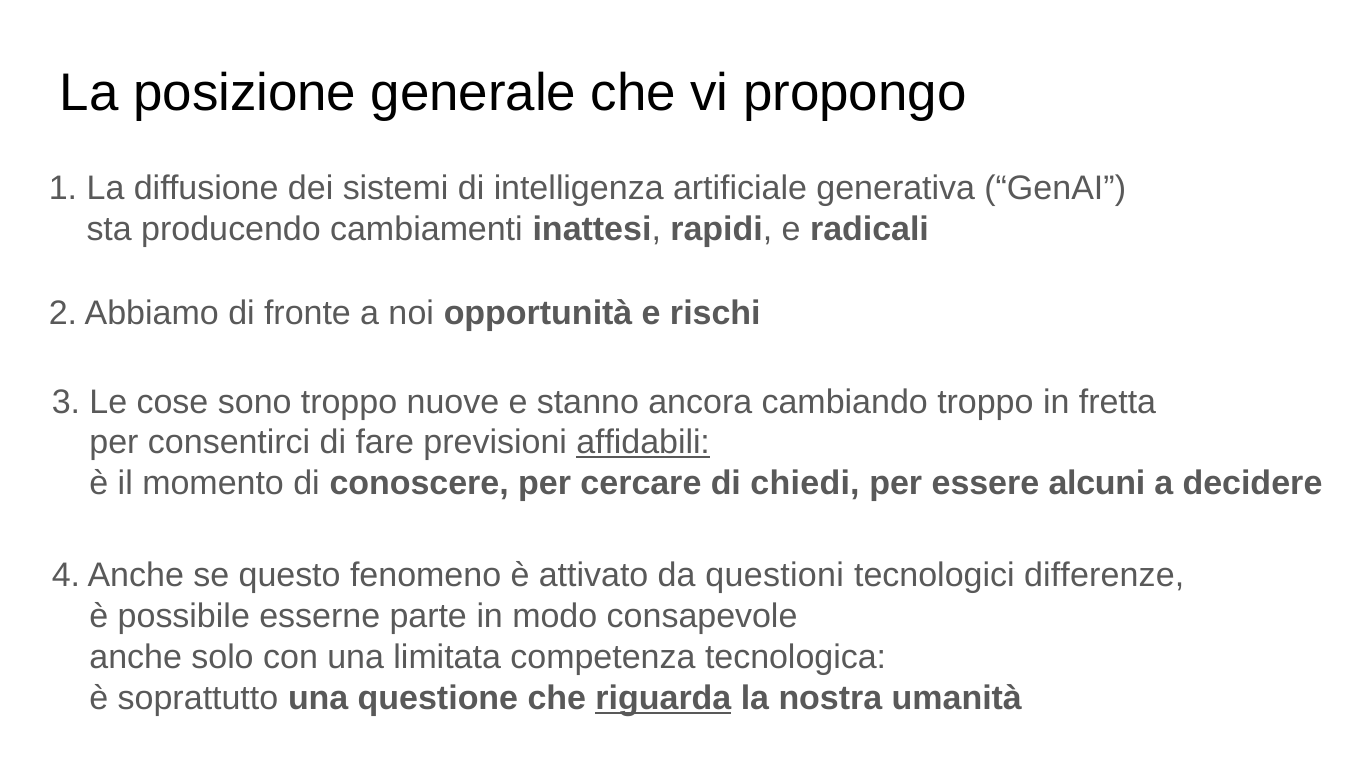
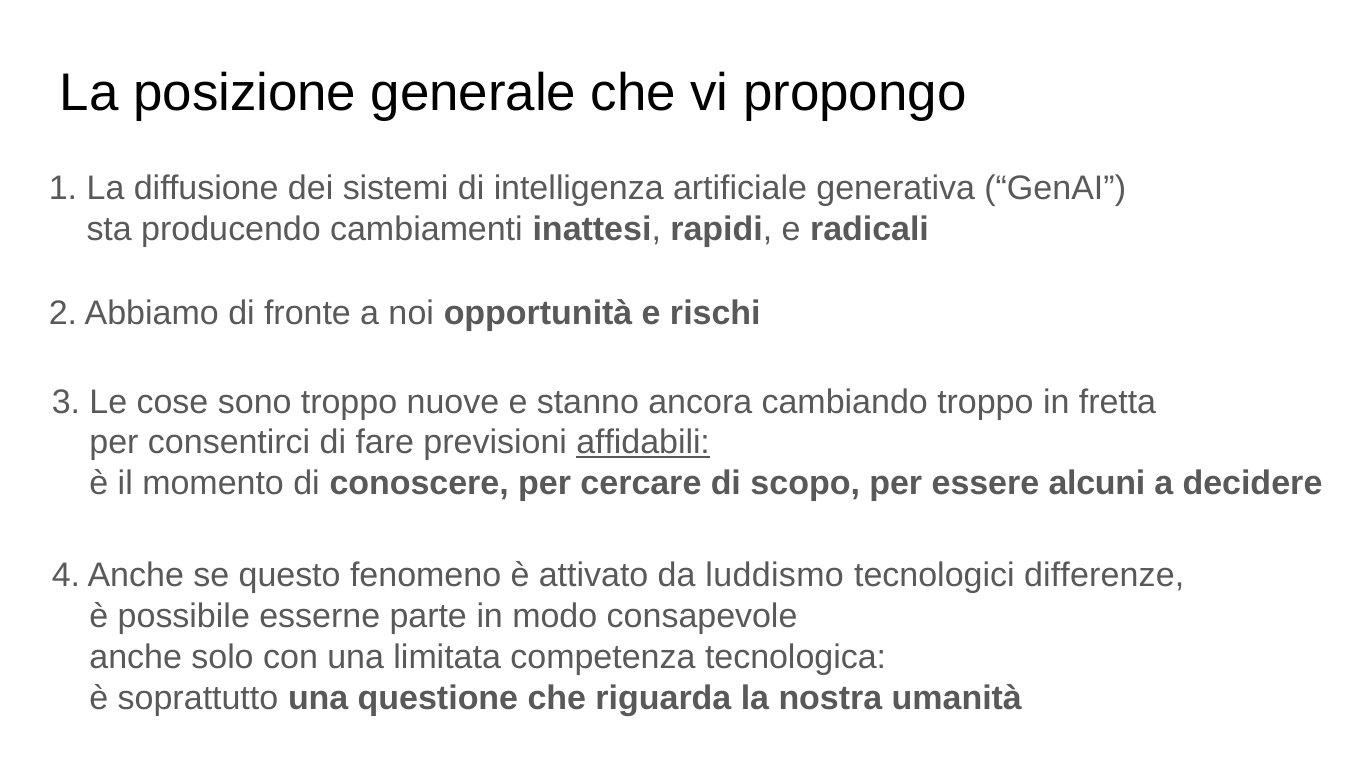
chiedi: chiedi -> scopo
questioni: questioni -> luddismo
riguarda underline: present -> none
